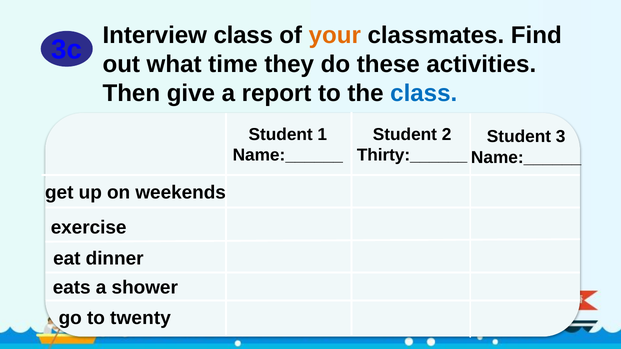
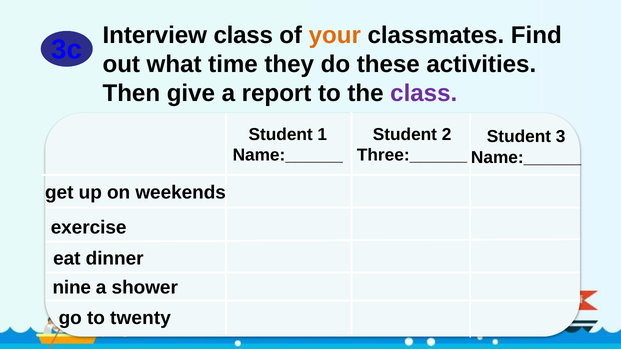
class at (424, 93) colour: blue -> purple
Thirty:______: Thirty:______ -> Three:______
eats: eats -> nine
